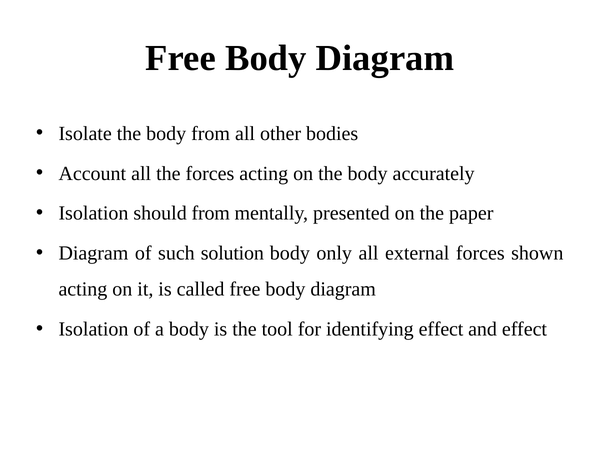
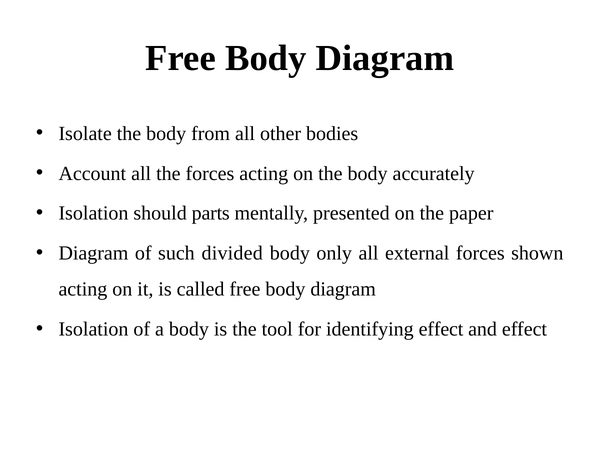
should from: from -> parts
solution: solution -> divided
